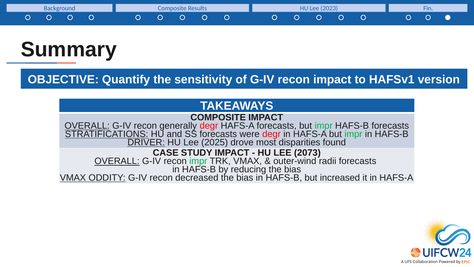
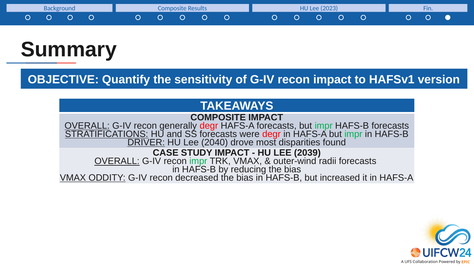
2025: 2025 -> 2040
2073: 2073 -> 2039
